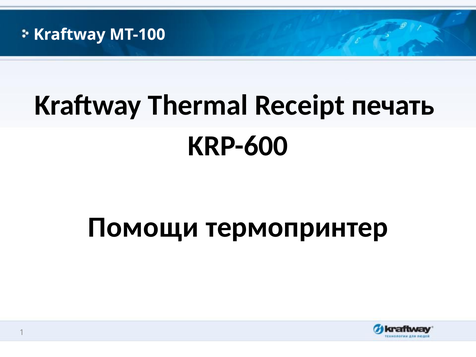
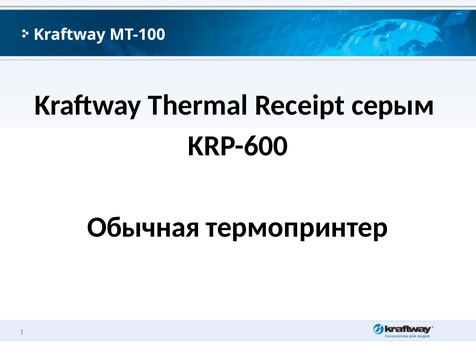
печать: печать -> серым
Помощи: Помощи -> Обычная
